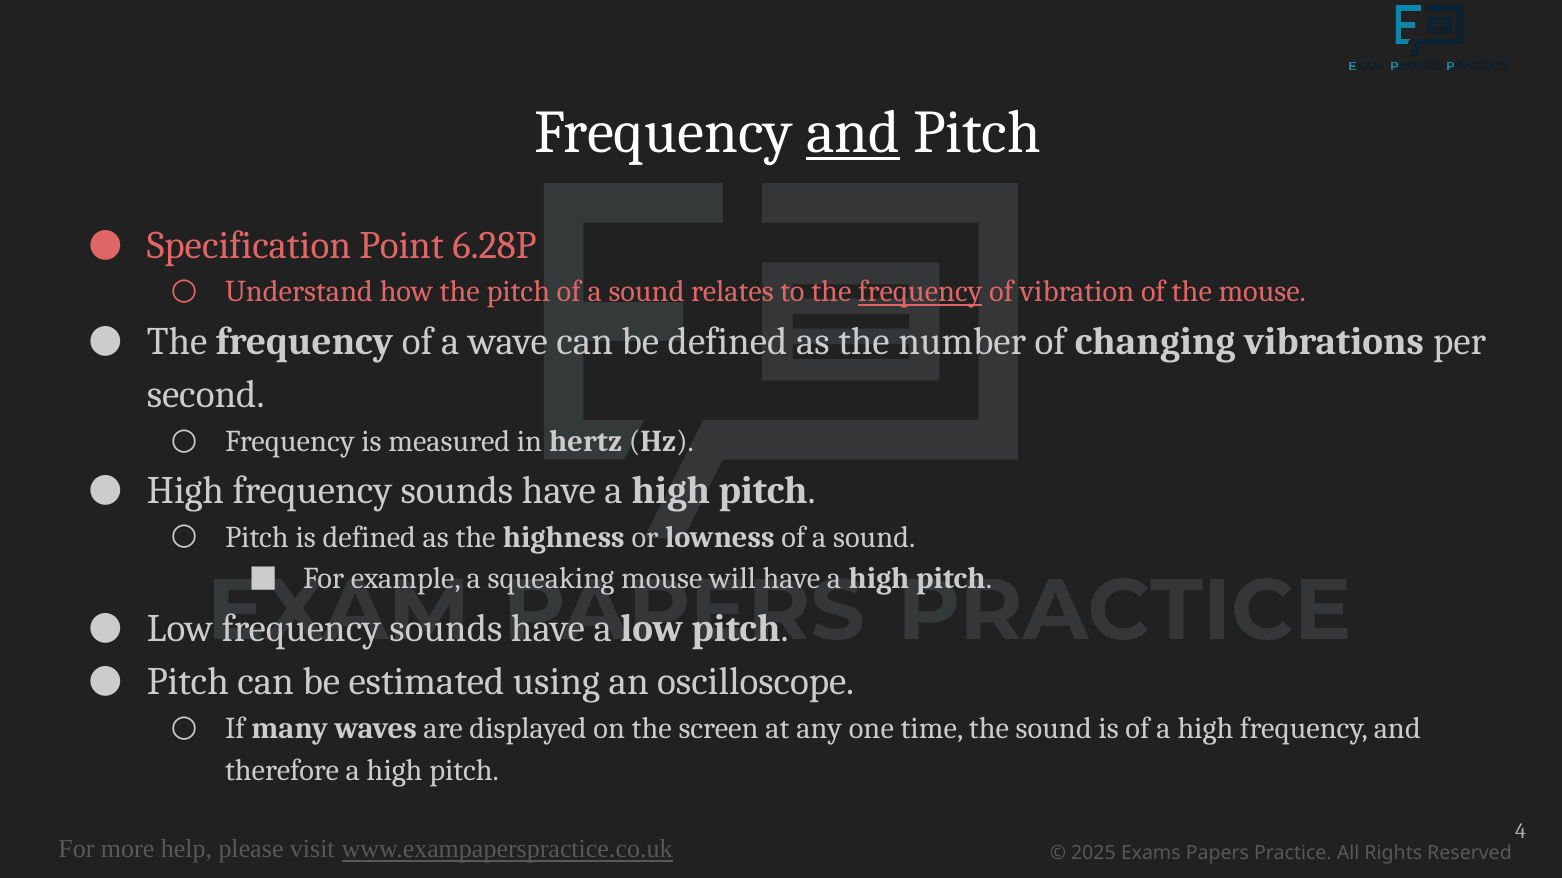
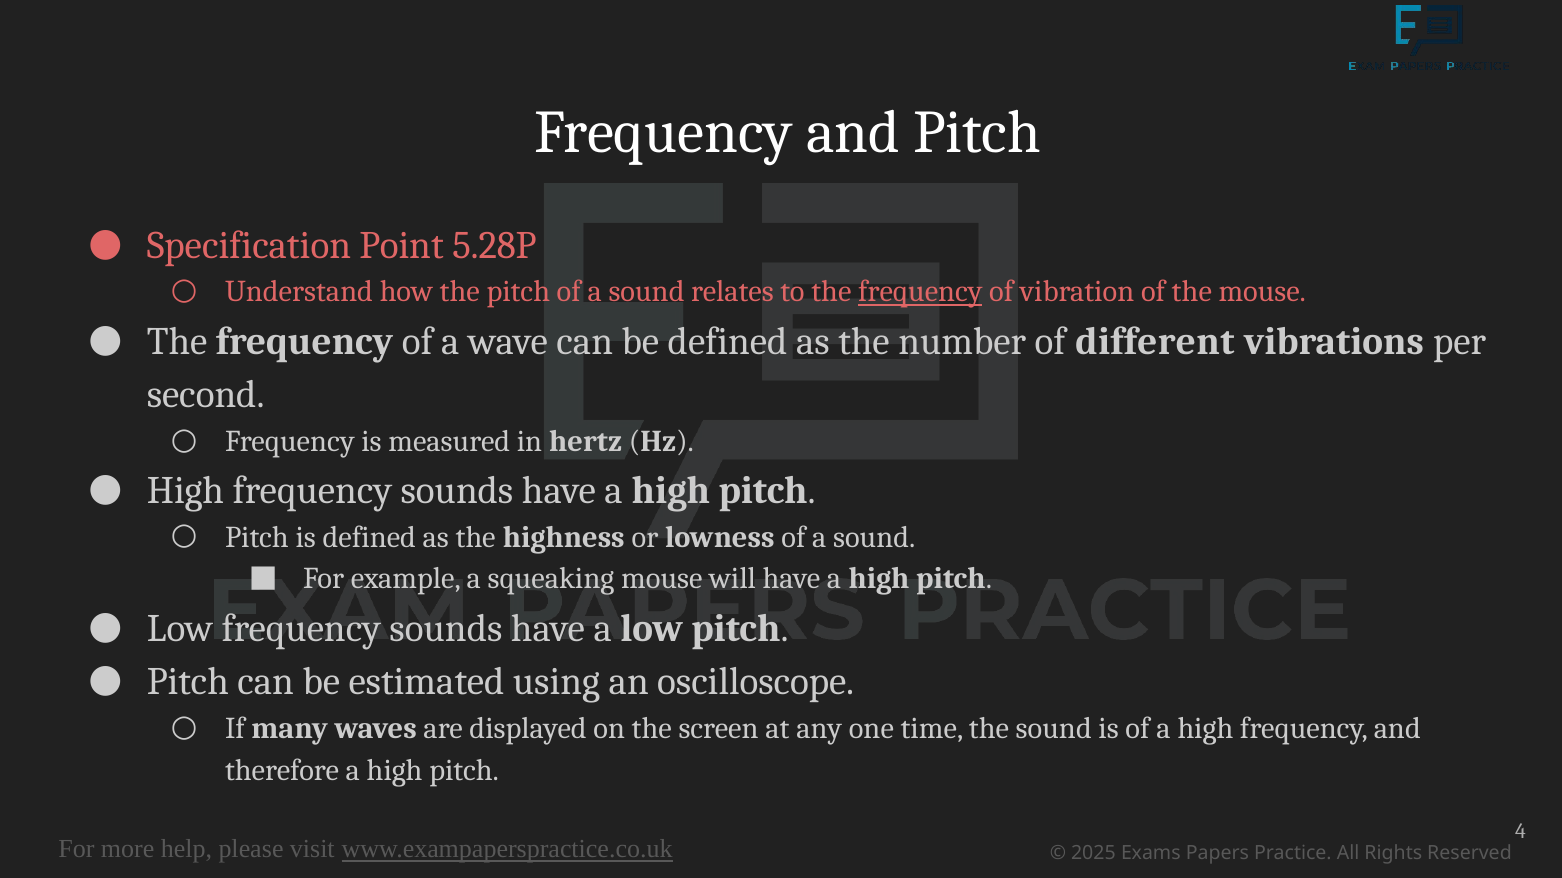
and at (853, 132) underline: present -> none
6.28P: 6.28P -> 5.28P
changing: changing -> different
